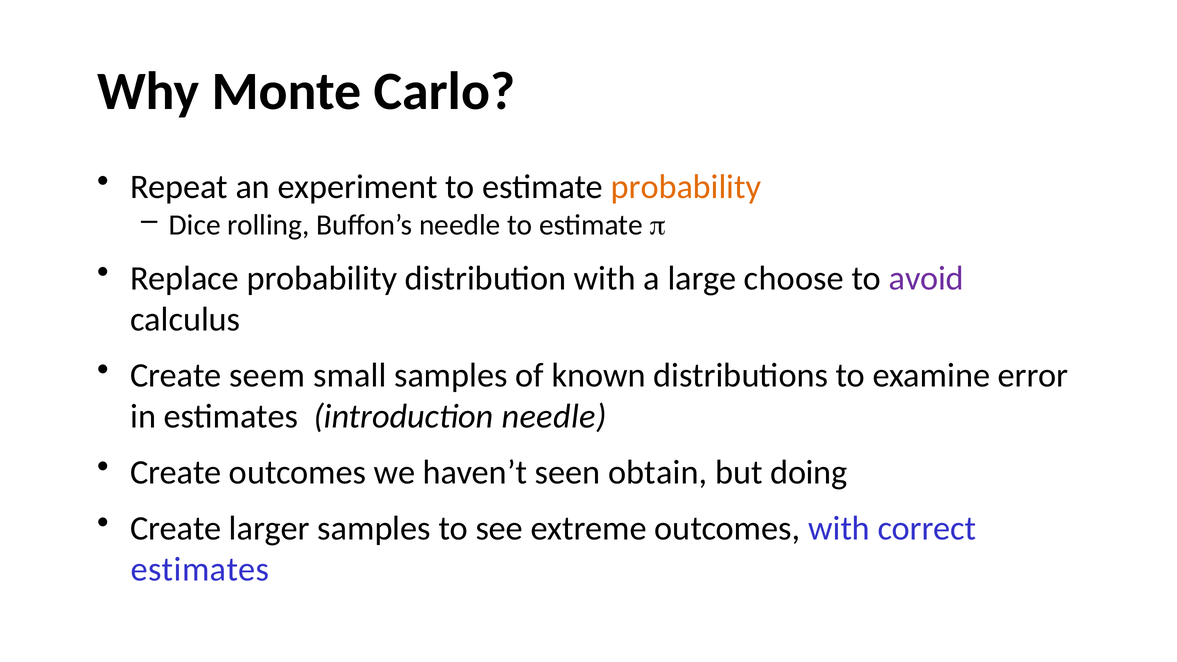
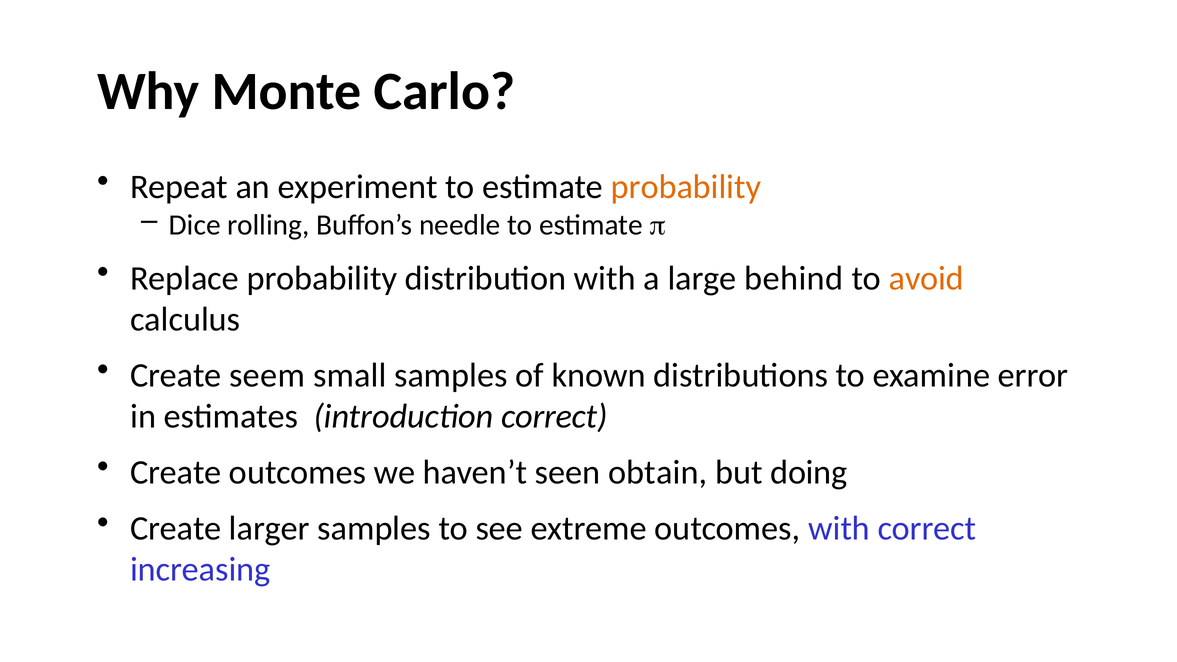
choose: choose -> behind
avoid colour: purple -> orange
introduction needle: needle -> correct
estimates at (200, 570): estimates -> increasing
